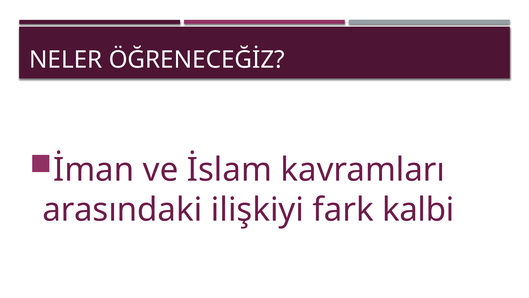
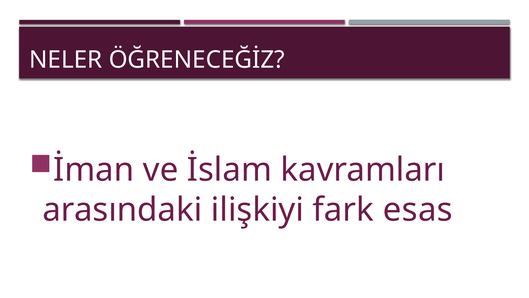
kalbi: kalbi -> esas
